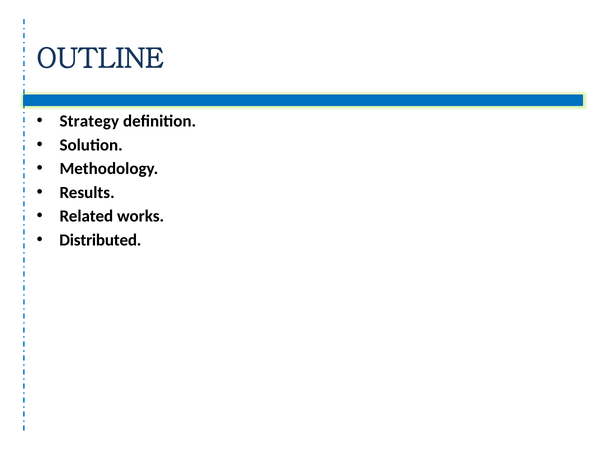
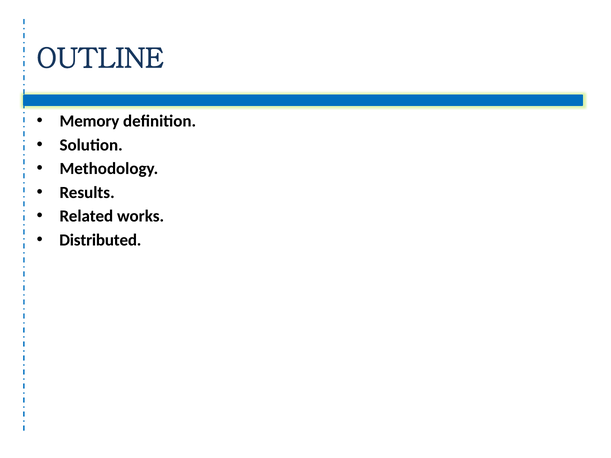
Strategy: Strategy -> Memory
